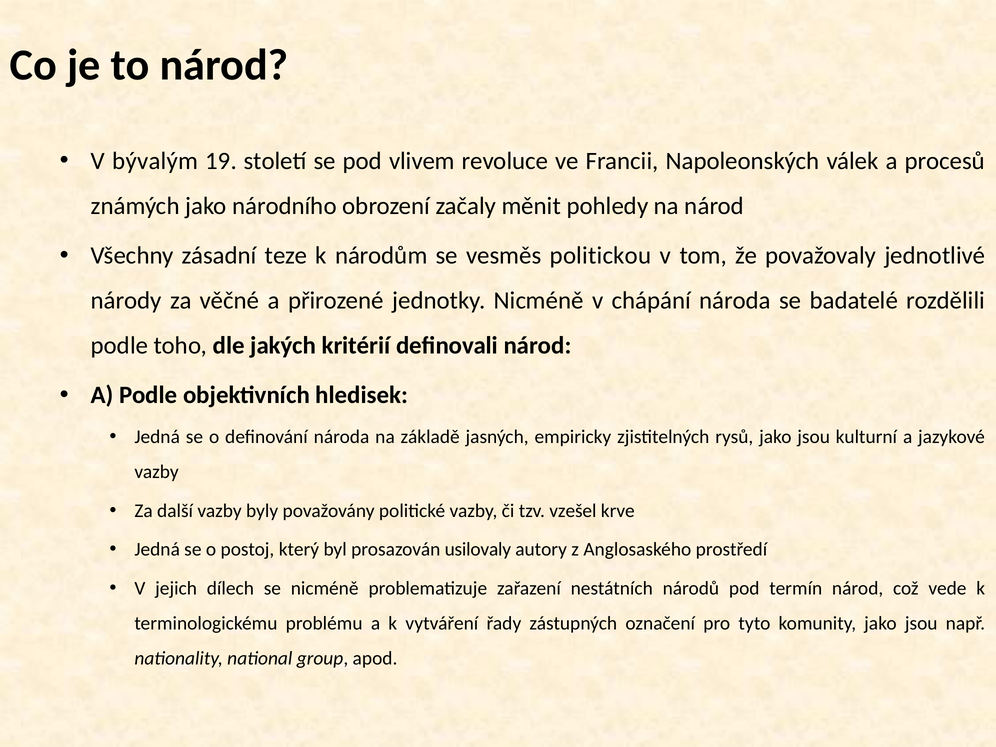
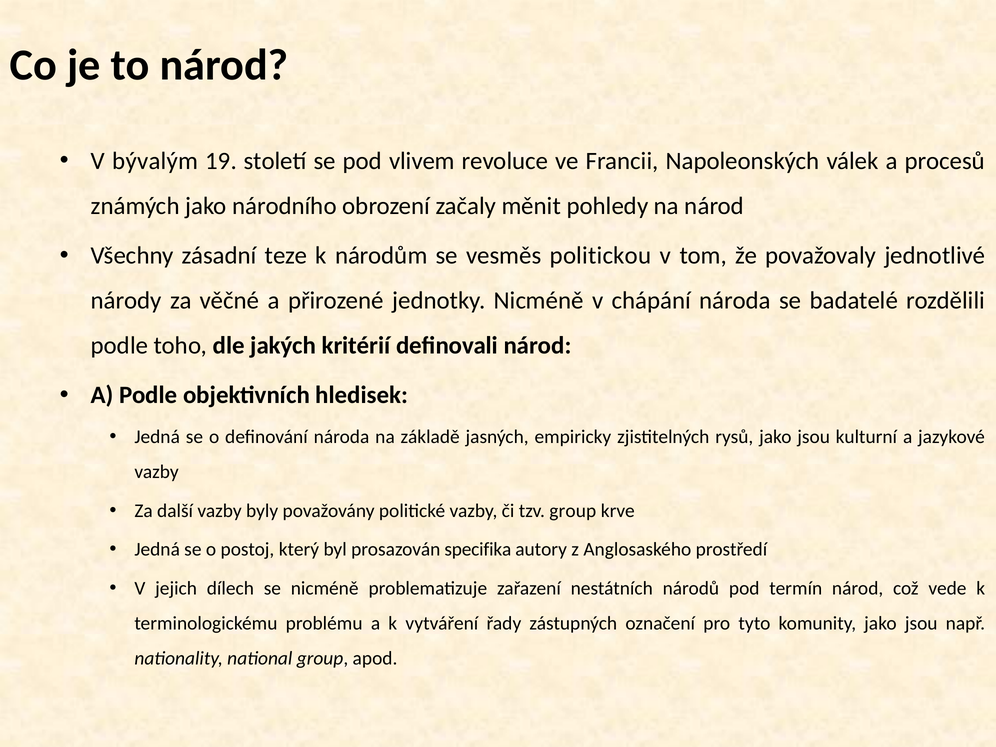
tzv vzešel: vzešel -> group
usilovaly: usilovaly -> specifika
